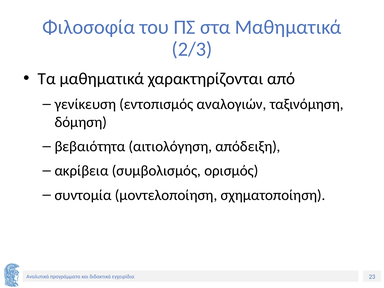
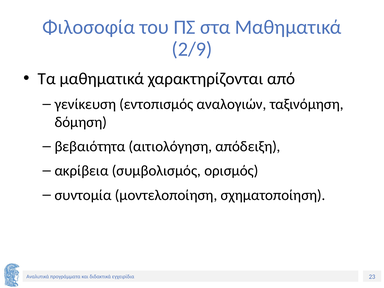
2/3: 2/3 -> 2/9
